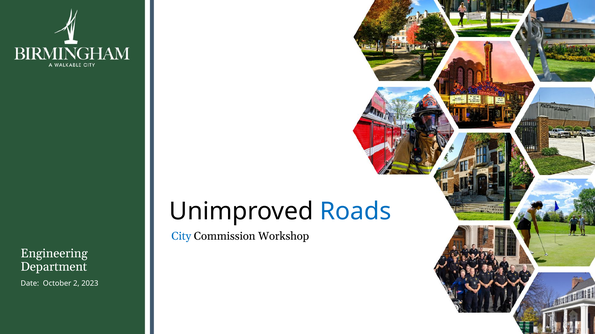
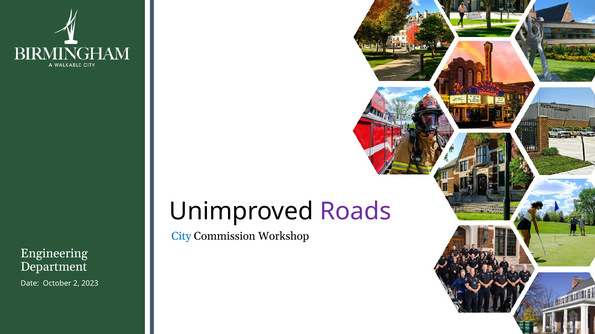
Roads colour: blue -> purple
